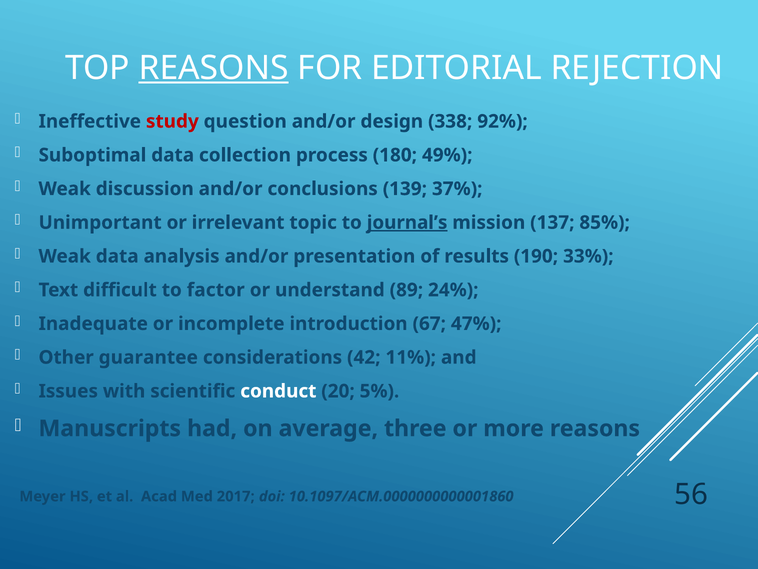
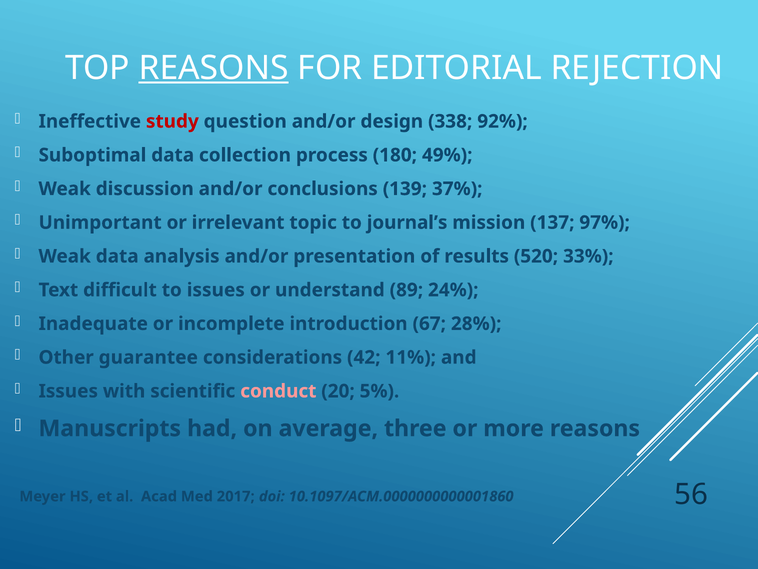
journal’s underline: present -> none
85%: 85% -> 97%
190: 190 -> 520
to factor: factor -> issues
47%: 47% -> 28%
conduct colour: white -> pink
